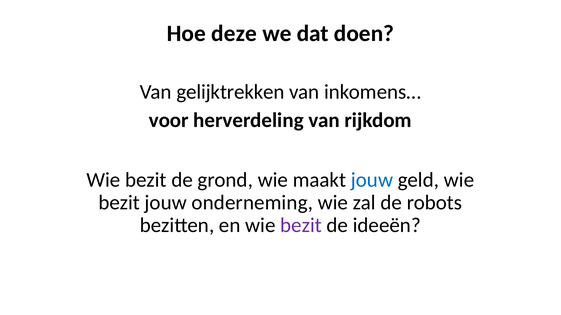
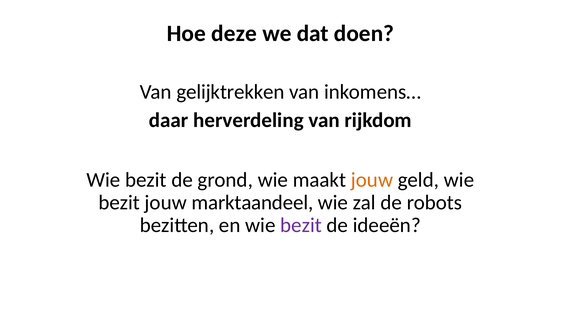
voor: voor -> daar
jouw at (372, 180) colour: blue -> orange
onderneming: onderneming -> marktaandeel
